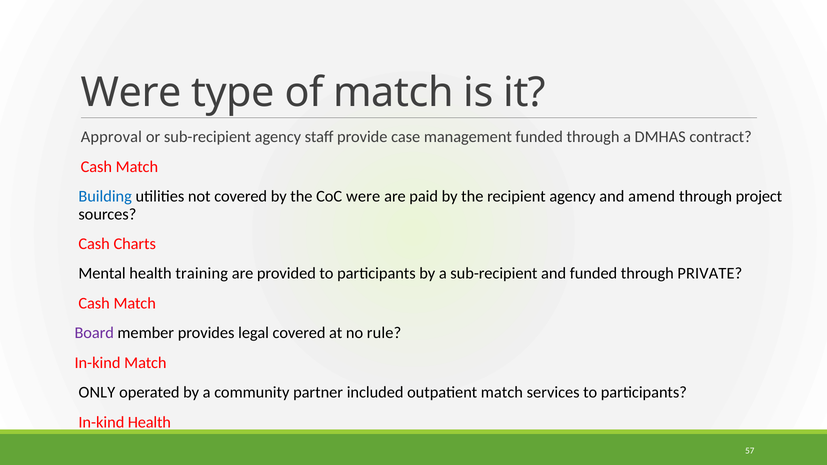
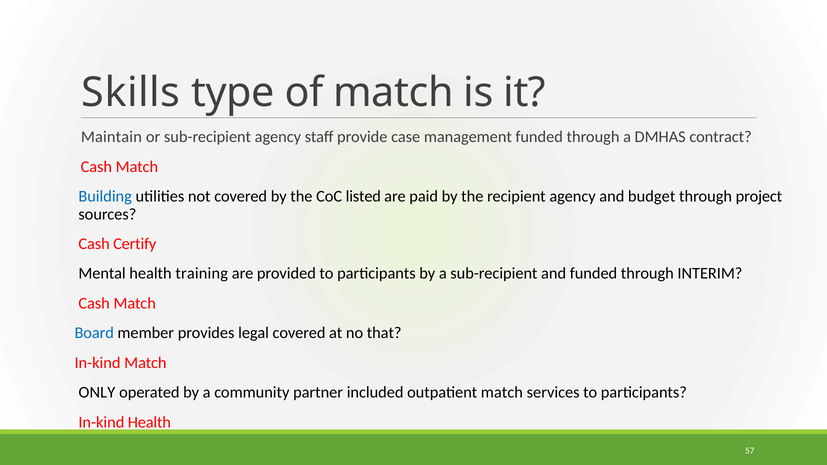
Were at (131, 93): Were -> Skills
Approval: Approval -> Maintain
CoC were: were -> listed
amend: amend -> budget
Charts: Charts -> Certify
PRIVATE: PRIVATE -> INTERIM
Board colour: purple -> blue
rule: rule -> that
